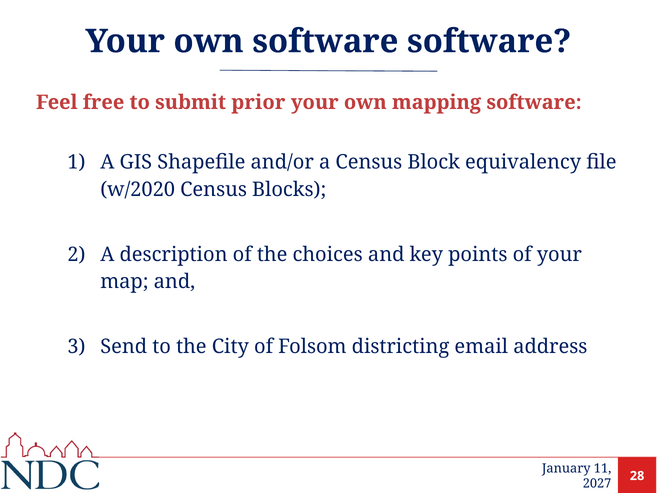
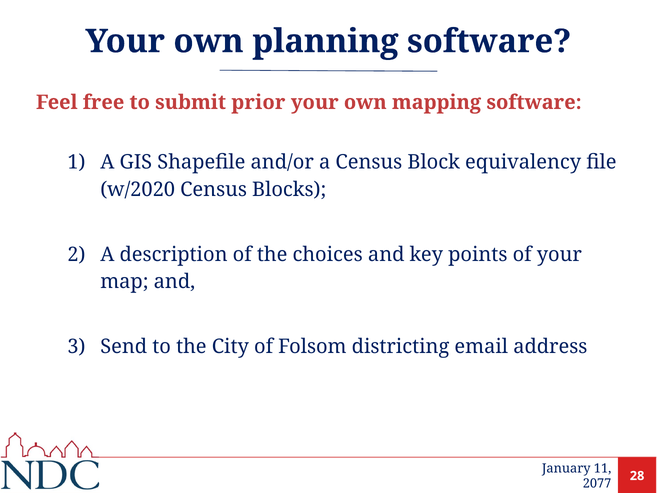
own software: software -> planning
2027: 2027 -> 2077
